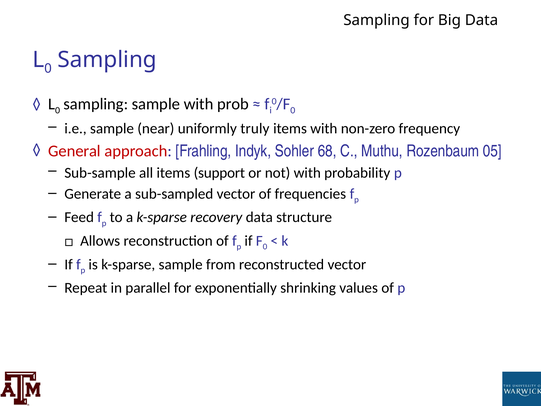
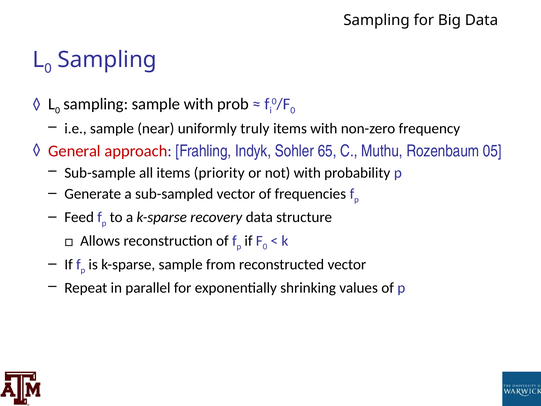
68: 68 -> 65
support: support -> priority
